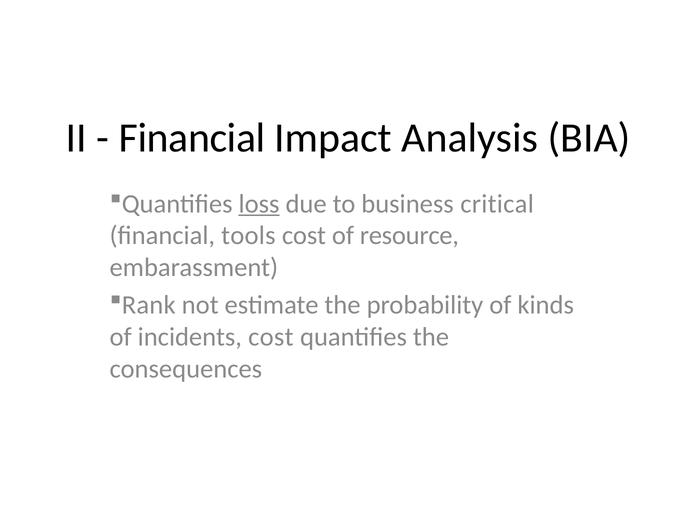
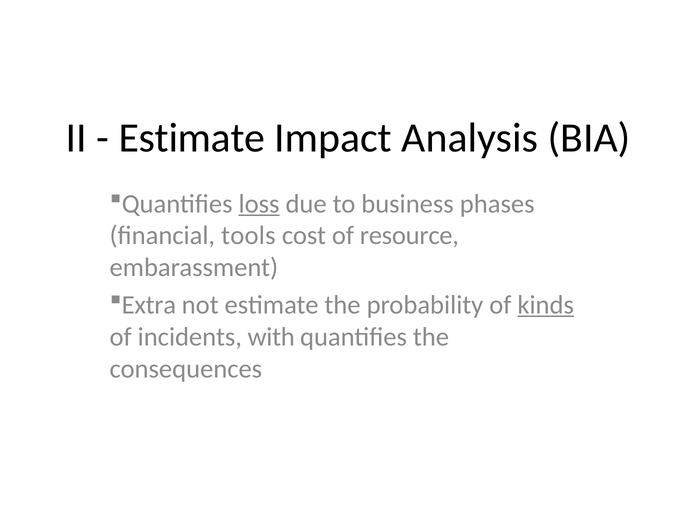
Financial at (192, 138): Financial -> Estimate
critical: critical -> phases
Rank: Rank -> Extra
kinds underline: none -> present
incidents cost: cost -> with
